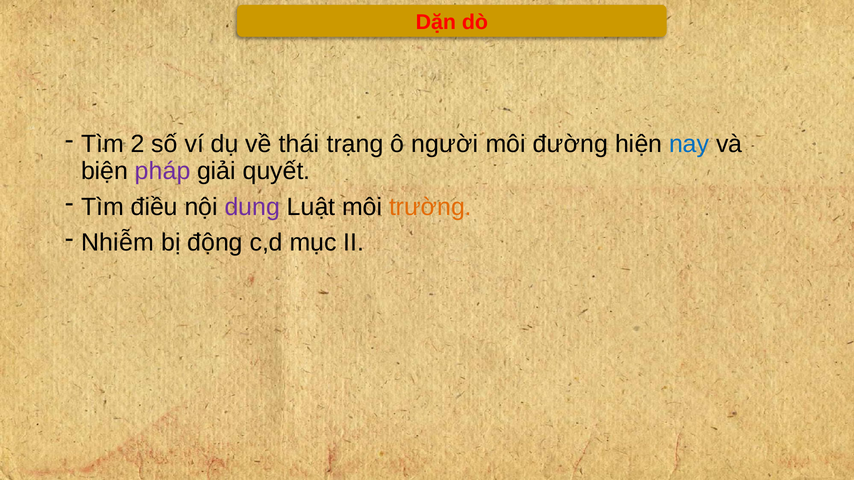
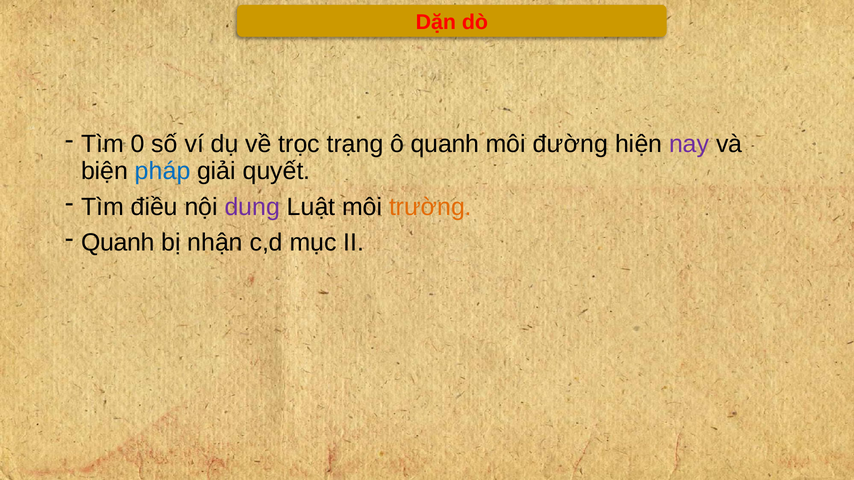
2: 2 -> 0
thái: thái -> trọc
ô người: người -> quanh
nay colour: blue -> purple
pháp colour: purple -> blue
Nhiễm at (118, 243): Nhiễm -> Quanh
động: động -> nhận
